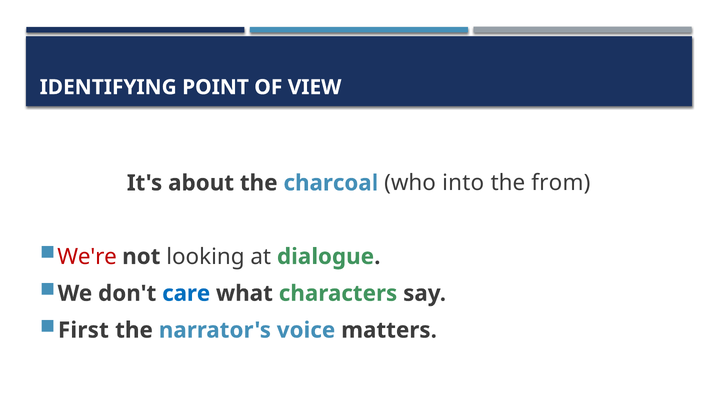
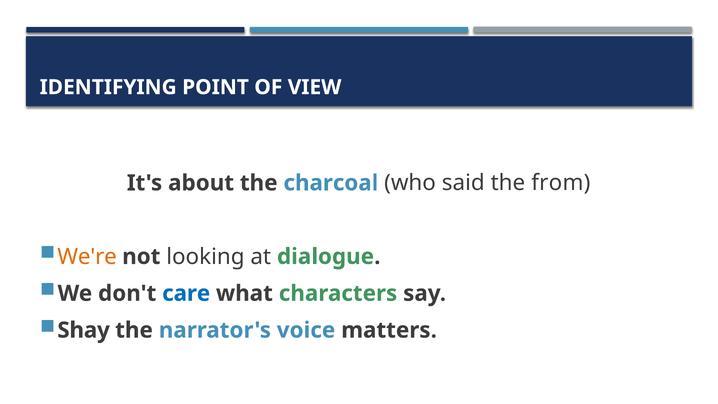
into: into -> said
We're colour: red -> orange
First: First -> Shay
